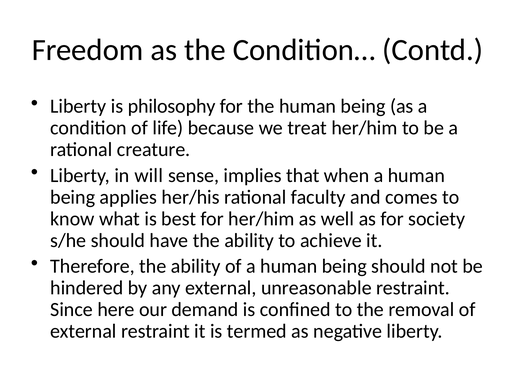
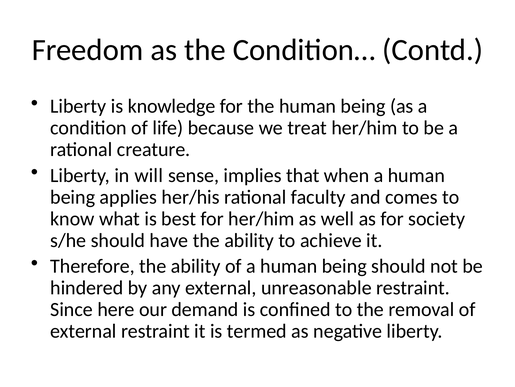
philosophy: philosophy -> knowledge
